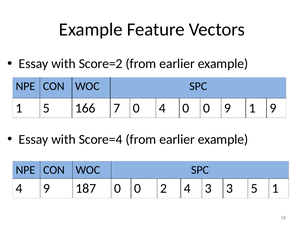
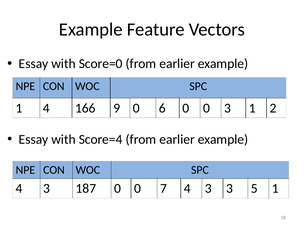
Score=2: Score=2 -> Score=0
1 5: 5 -> 4
7: 7 -> 9
0 4: 4 -> 6
0 9: 9 -> 3
1 9: 9 -> 2
9 at (47, 188): 9 -> 3
2: 2 -> 7
